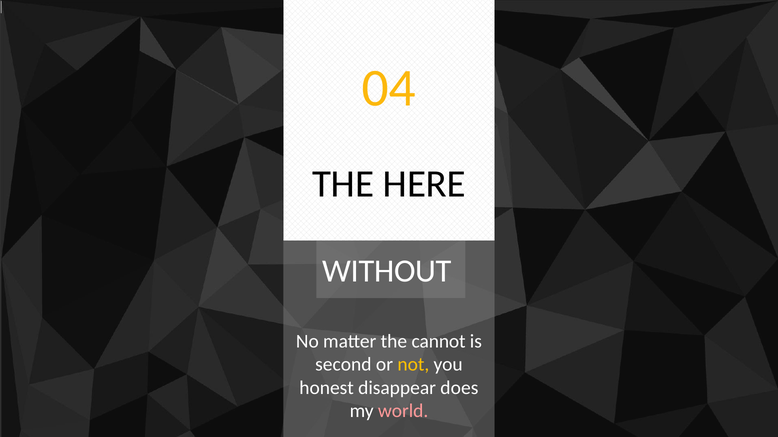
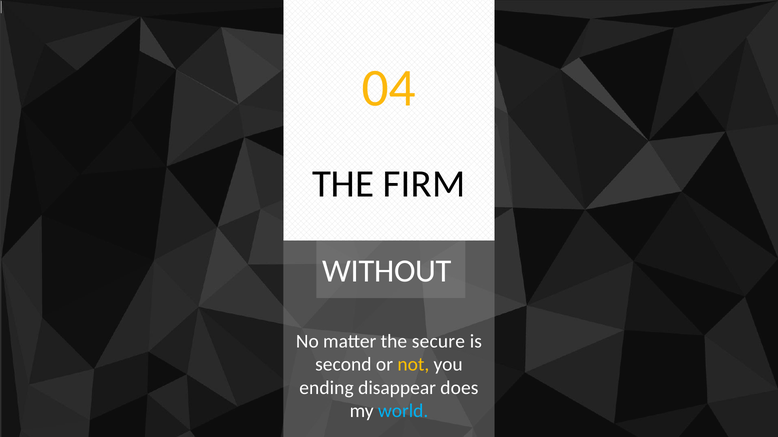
HERE: HERE -> FIRM
cannot: cannot -> secure
honest: honest -> ending
world colour: pink -> light blue
